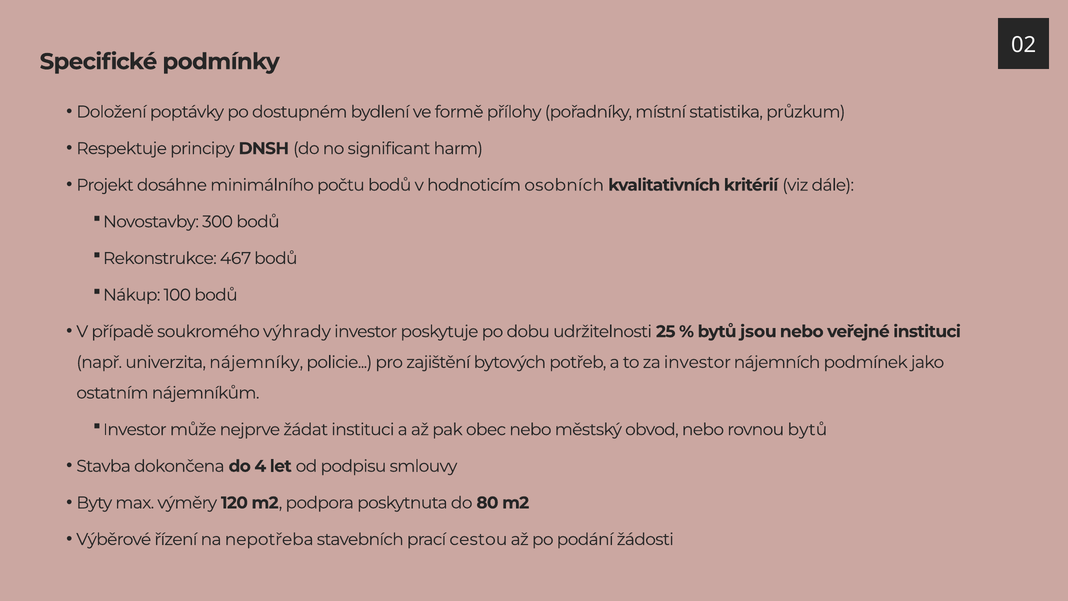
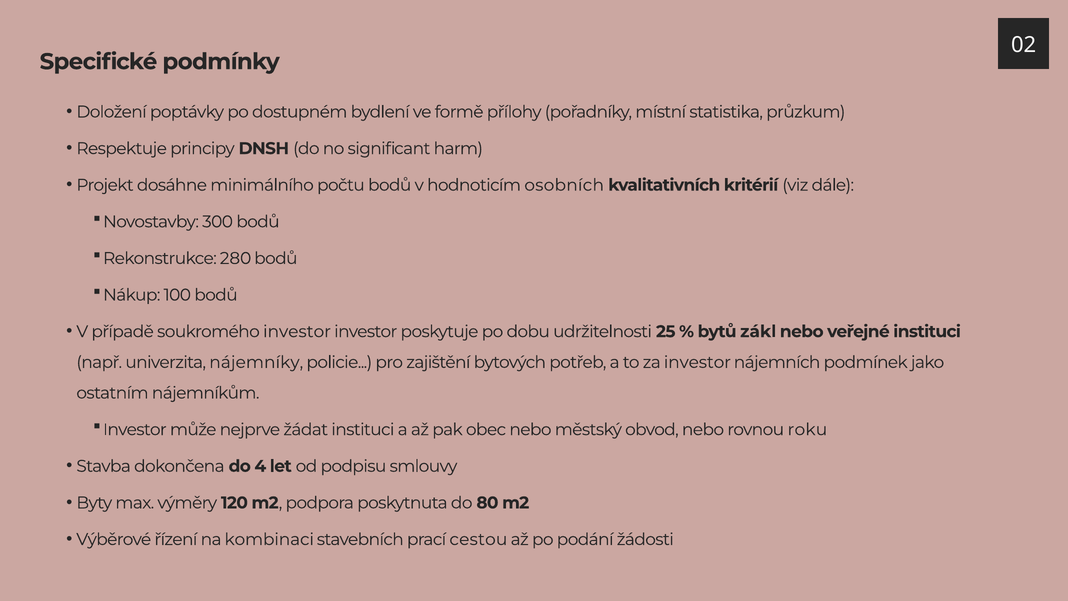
467: 467 -> 280
soukromého výhrady: výhrady -> investor
jsou: jsou -> zákl
rovnou bytů: bytů -> roku
nepotřeba: nepotřeba -> kombinaci
